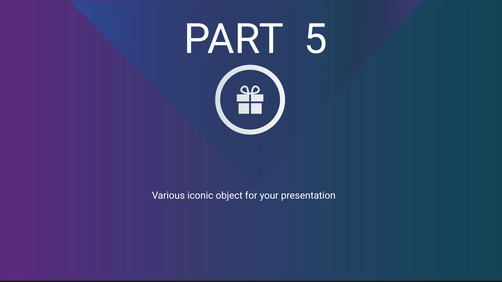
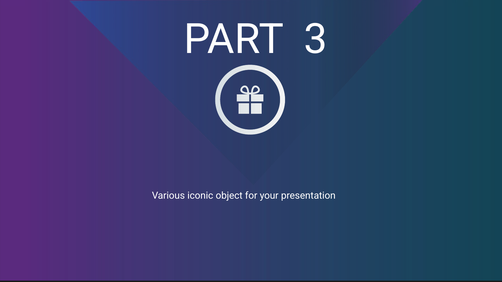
5: 5 -> 3
